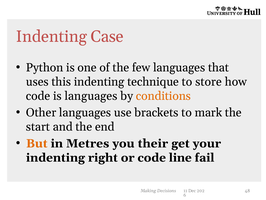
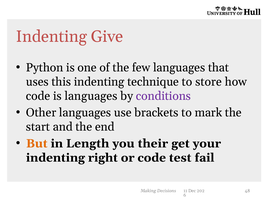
Case: Case -> Give
conditions colour: orange -> purple
Metres: Metres -> Length
line: line -> test
